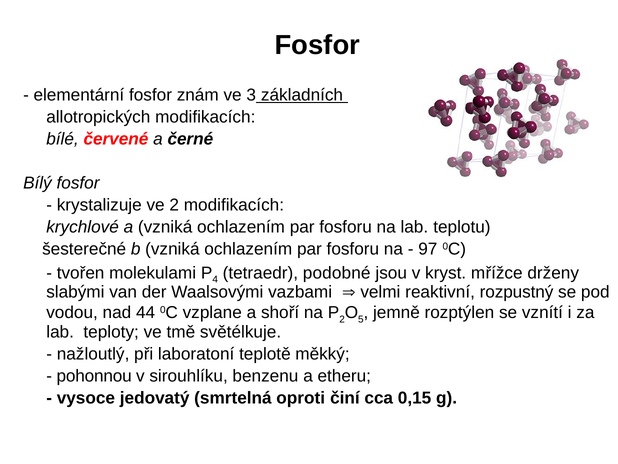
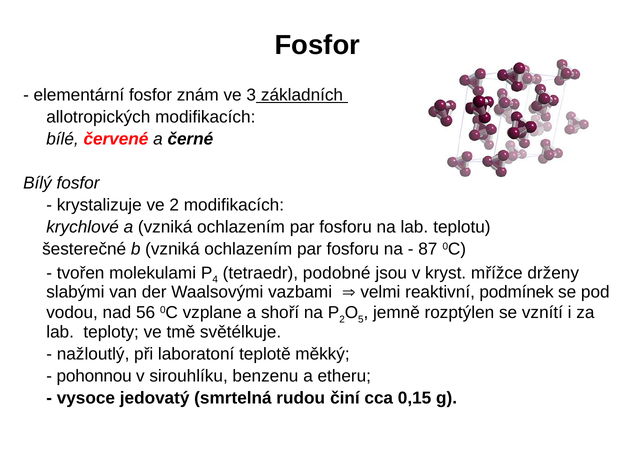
97: 97 -> 87
rozpustný: rozpustný -> podmínek
44: 44 -> 56
oproti: oproti -> rudou
